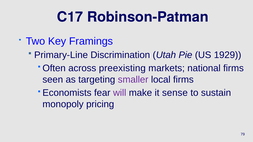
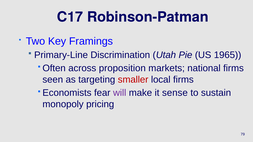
1929: 1929 -> 1965
preexisting: preexisting -> proposition
smaller colour: purple -> red
